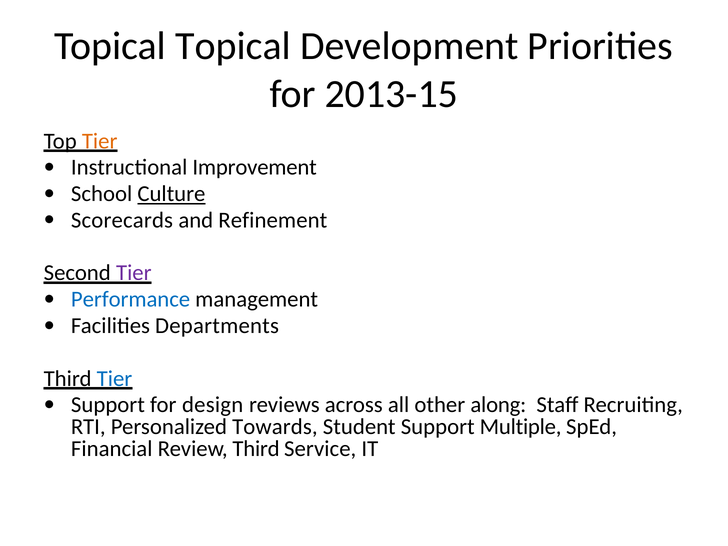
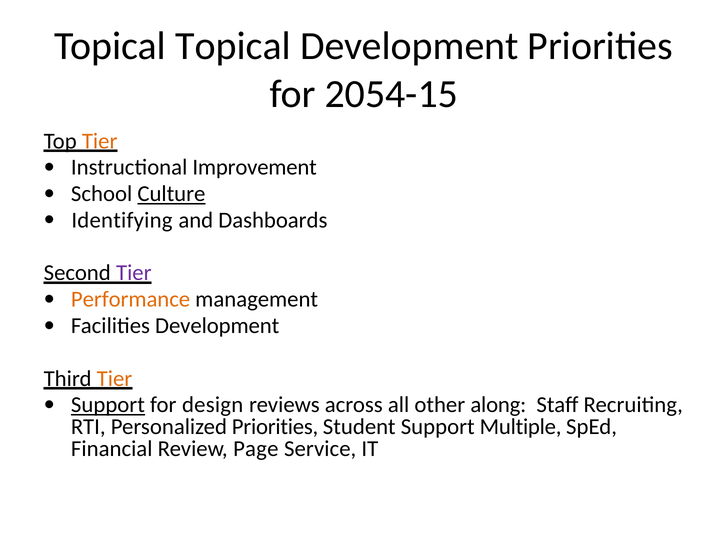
2013-15: 2013-15 -> 2054-15
Scorecards: Scorecards -> Identifying
Refinement: Refinement -> Dashboards
Performance colour: blue -> orange
Facilities Departments: Departments -> Development
Tier at (114, 379) colour: blue -> orange
Support at (108, 405) underline: none -> present
Personalized Towards: Towards -> Priorities
Review Third: Third -> Page
